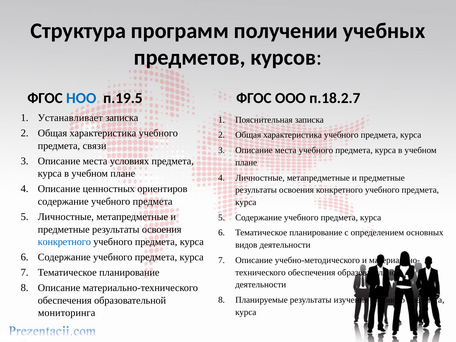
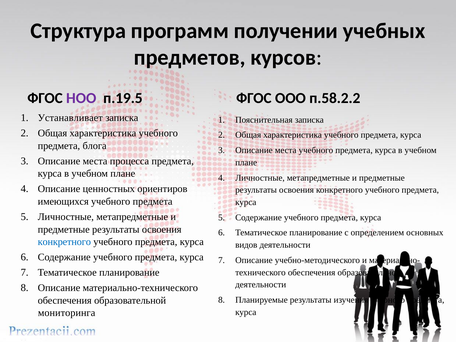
НОО colour: blue -> purple
п.18.2.7: п.18.2.7 -> п.58.2.2
связи: связи -> блога
условиях: условиях -> процесса
содержание at (63, 202): содержание -> имеющихся
